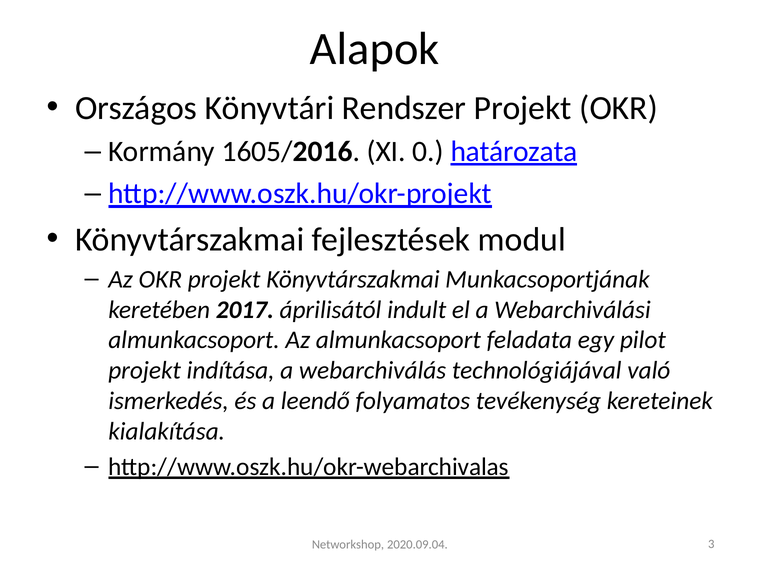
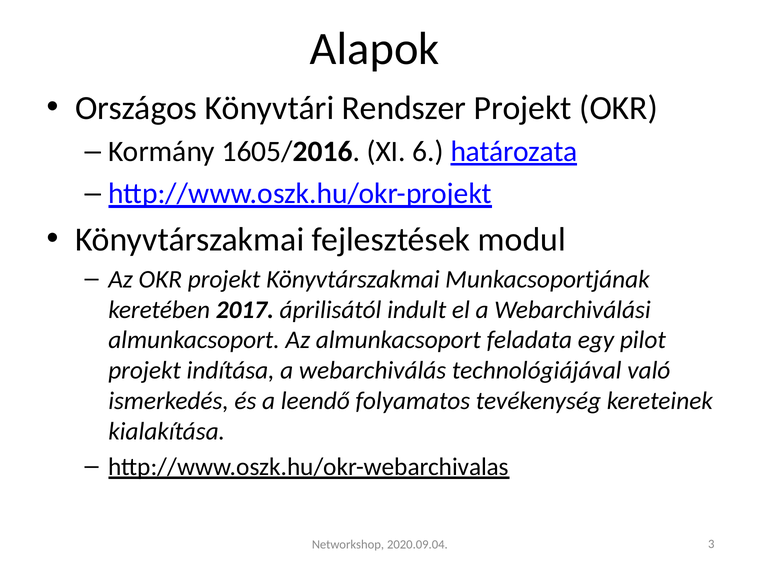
0: 0 -> 6
